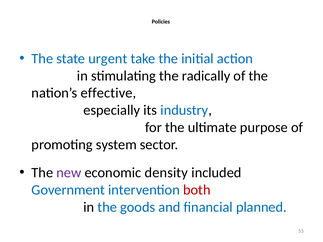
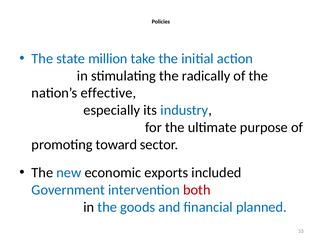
urgent: urgent -> million
system: system -> toward
new colour: purple -> blue
density: density -> exports
